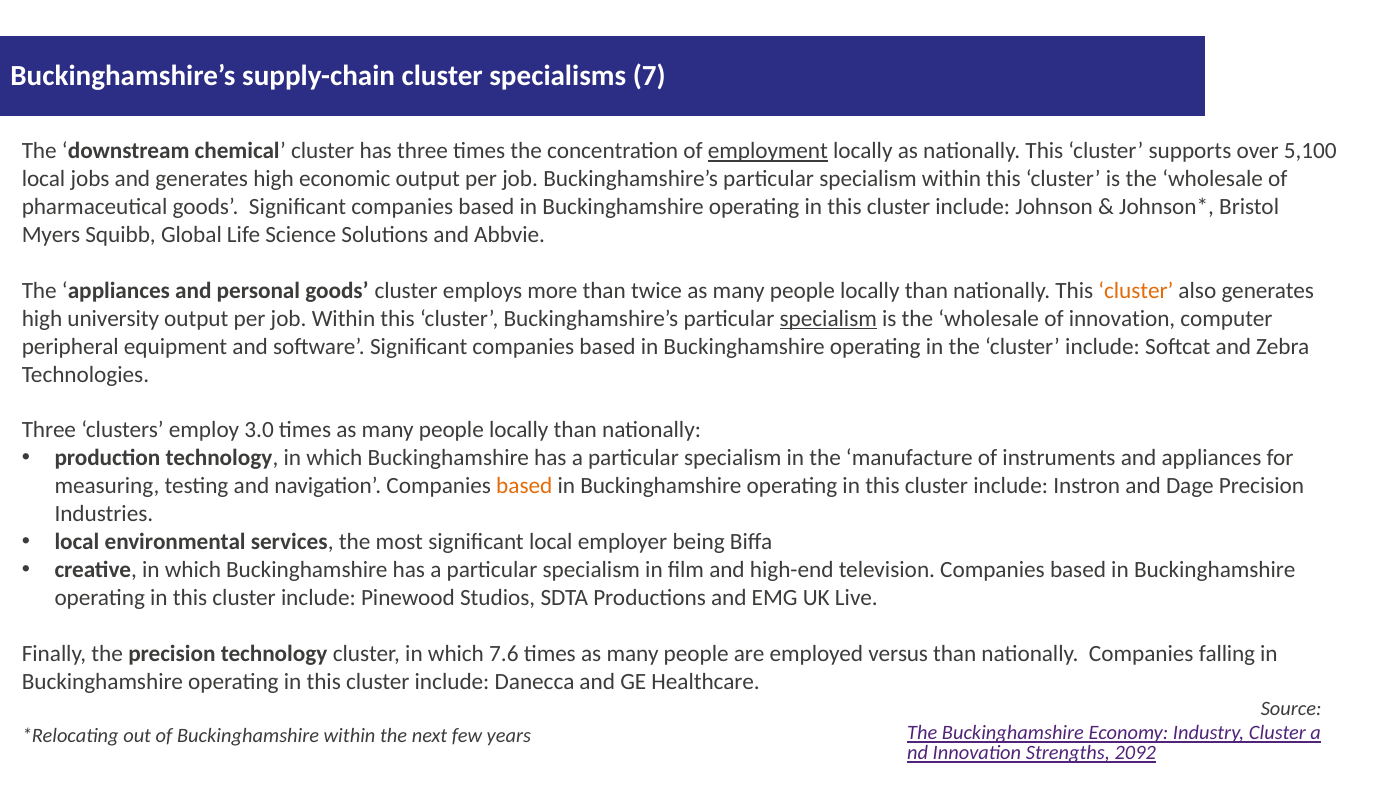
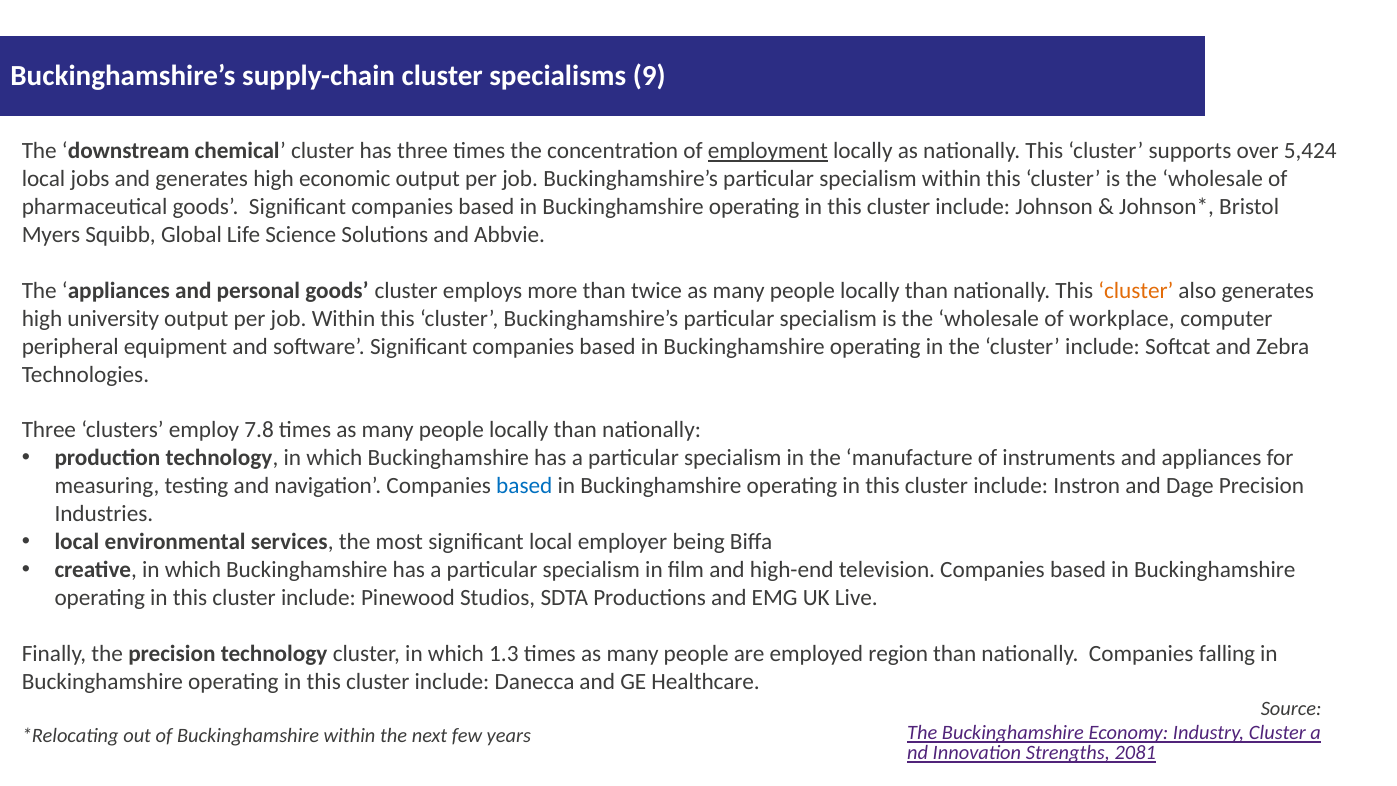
7: 7 -> 9
5,100: 5,100 -> 5,424
specialism at (828, 318) underline: present -> none
of innovation: innovation -> workplace
3.0: 3.0 -> 7.8
based at (524, 486) colour: orange -> blue
7.6: 7.6 -> 1.3
versus: versus -> region
2092: 2092 -> 2081
